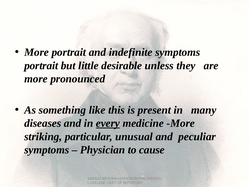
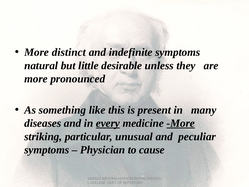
More portrait: portrait -> distinct
portrait at (41, 66): portrait -> natural
More at (181, 123) underline: none -> present
